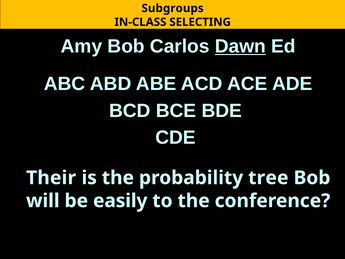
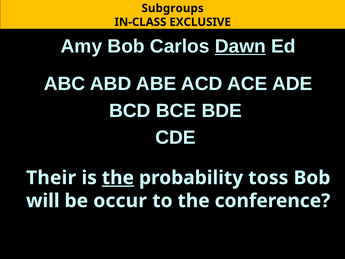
SELECTING: SELECTING -> EXCLUSIVE
the at (118, 178) underline: none -> present
tree: tree -> toss
easily: easily -> occur
